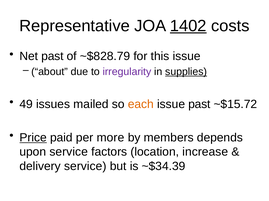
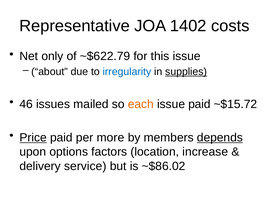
1402 underline: present -> none
Net past: past -> only
~$828.79: ~$828.79 -> ~$622.79
irregularity colour: purple -> blue
49: 49 -> 46
issue past: past -> paid
depends underline: none -> present
upon service: service -> options
~$34.39: ~$34.39 -> ~$86.02
